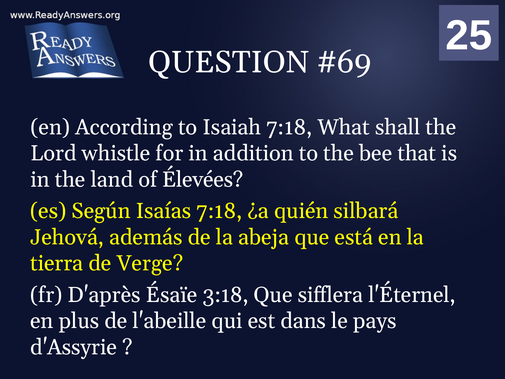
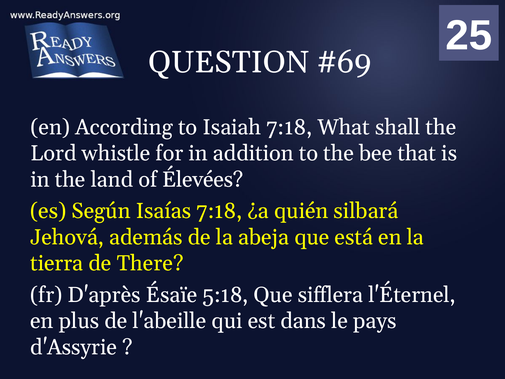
Verge: Verge -> There
3:18: 3:18 -> 5:18
